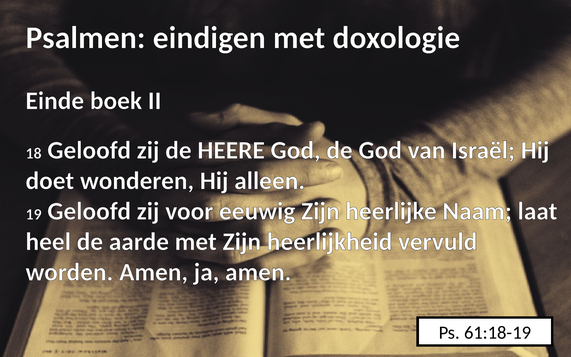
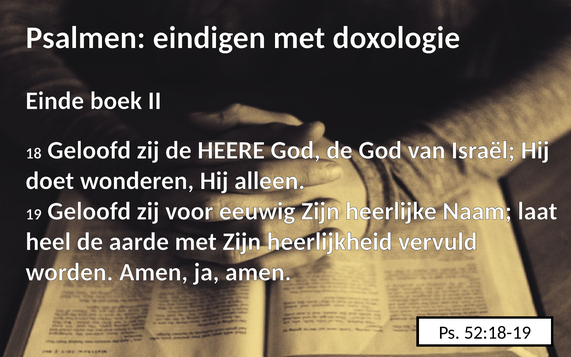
61:18-19: 61:18-19 -> 52:18-19
